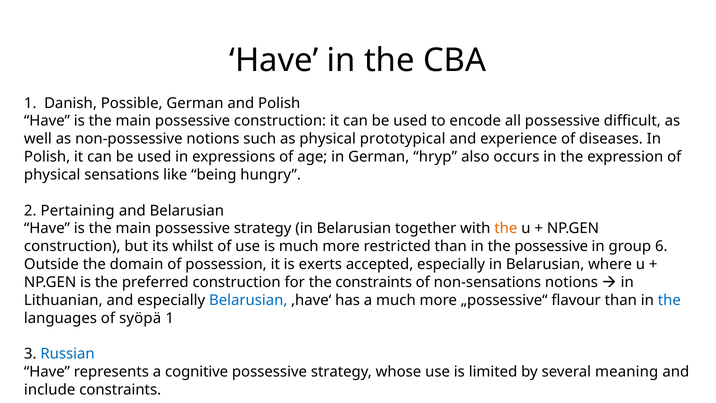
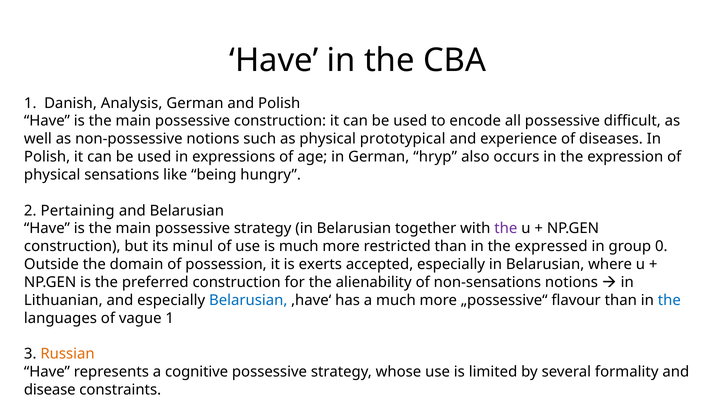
Possible: Possible -> Analysis
the at (506, 228) colour: orange -> purple
whilst: whilst -> minul
the possessive: possessive -> expressed
6: 6 -> 0
the constraints: constraints -> alienability
syöpä: syöpä -> vague
Russian colour: blue -> orange
meaning: meaning -> formality
include: include -> disease
